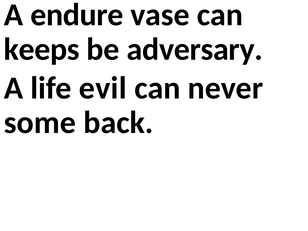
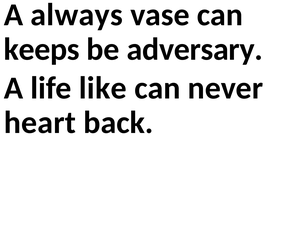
endure: endure -> always
evil: evil -> like
some: some -> heart
